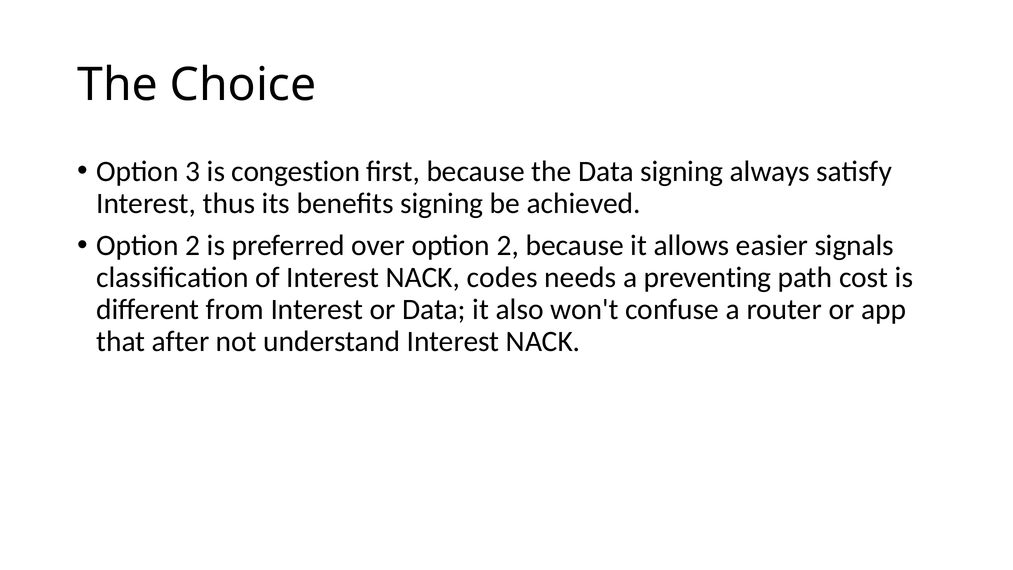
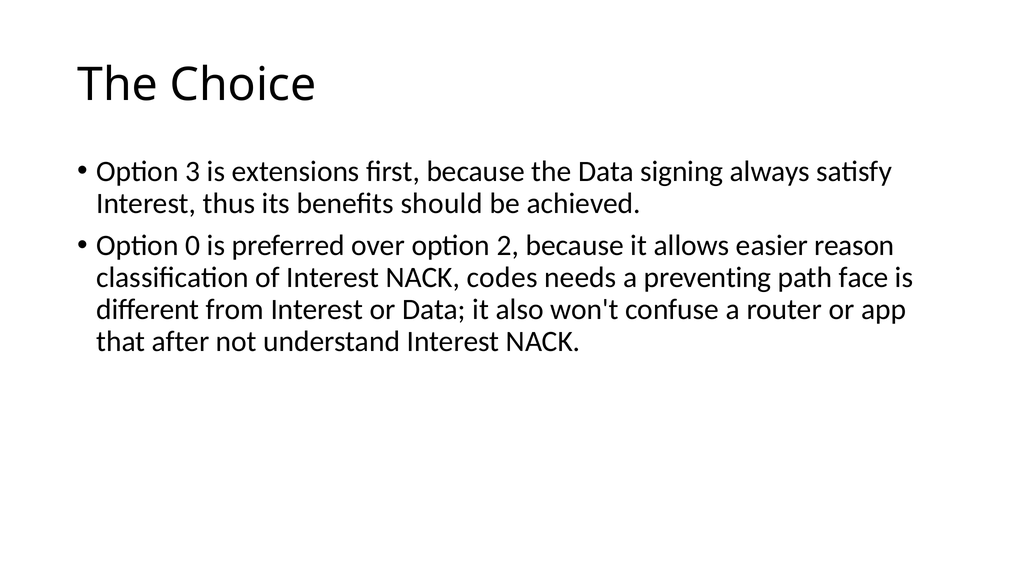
congestion: congestion -> extensions
benefits signing: signing -> should
2 at (193, 246): 2 -> 0
signals: signals -> reason
cost: cost -> face
